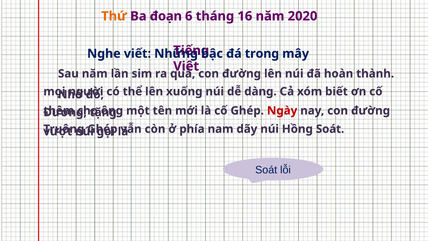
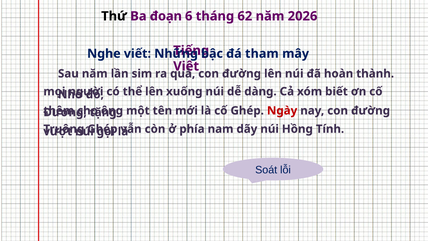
Thứ colour: orange -> black
16: 16 -> 62
2020: 2020 -> 2026
trong: trong -> tham
Hồng Soát: Soát -> Tính
